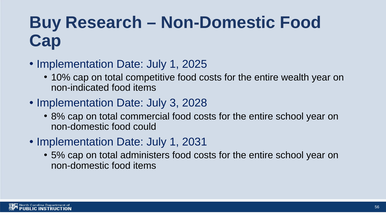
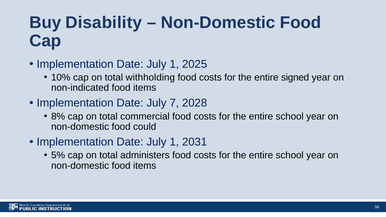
Research: Research -> Disability
competitive: competitive -> withholding
wealth: wealth -> signed
3: 3 -> 7
